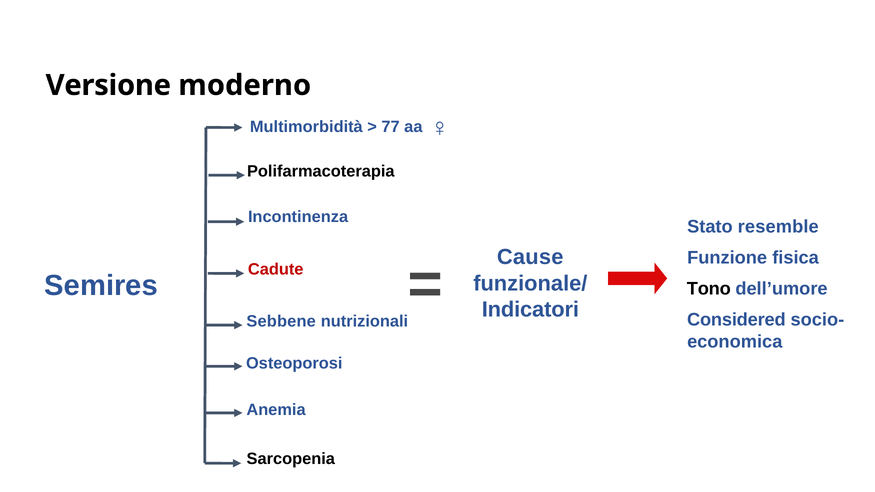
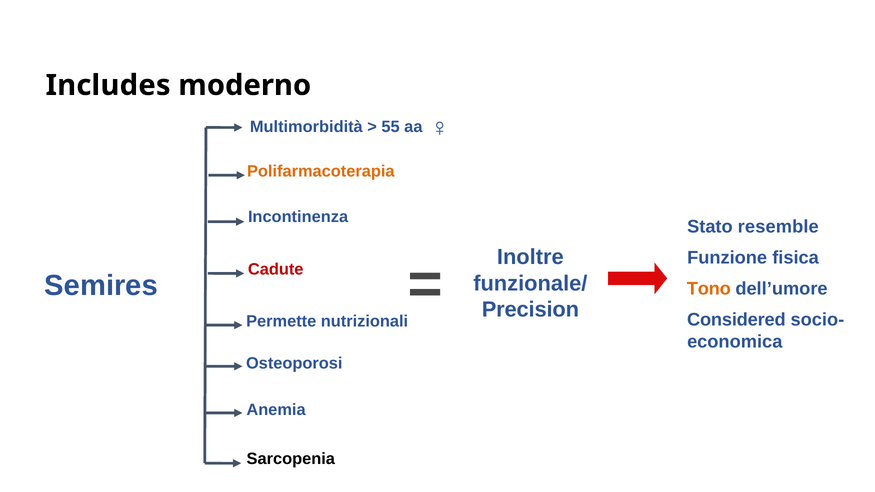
Versione: Versione -> Includes
77: 77 -> 55
Polifarmacoterapia colour: black -> orange
Cause: Cause -> Inoltre
Tono colour: black -> orange
Indicatori: Indicatori -> Precision
Sebbene: Sebbene -> Permette
